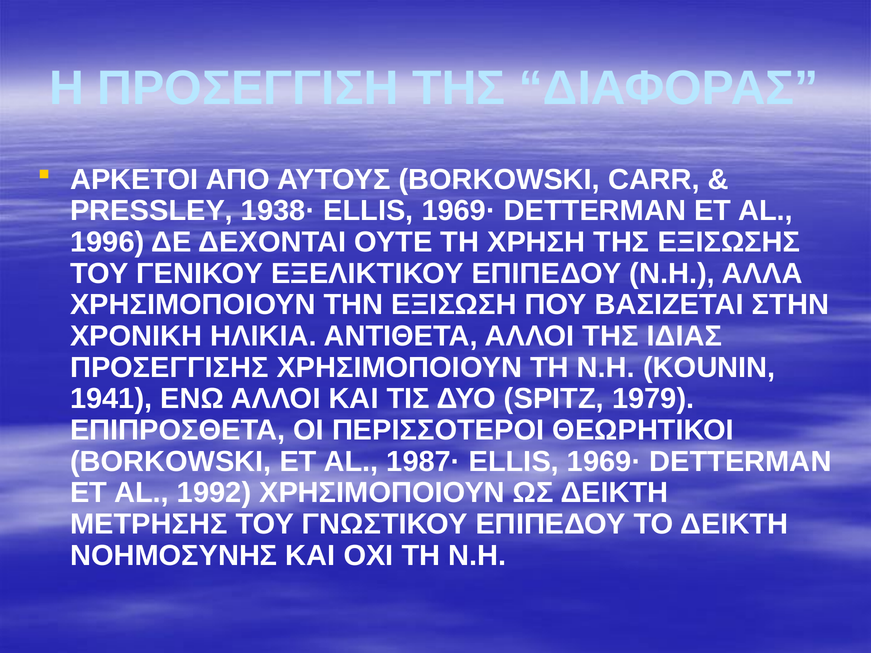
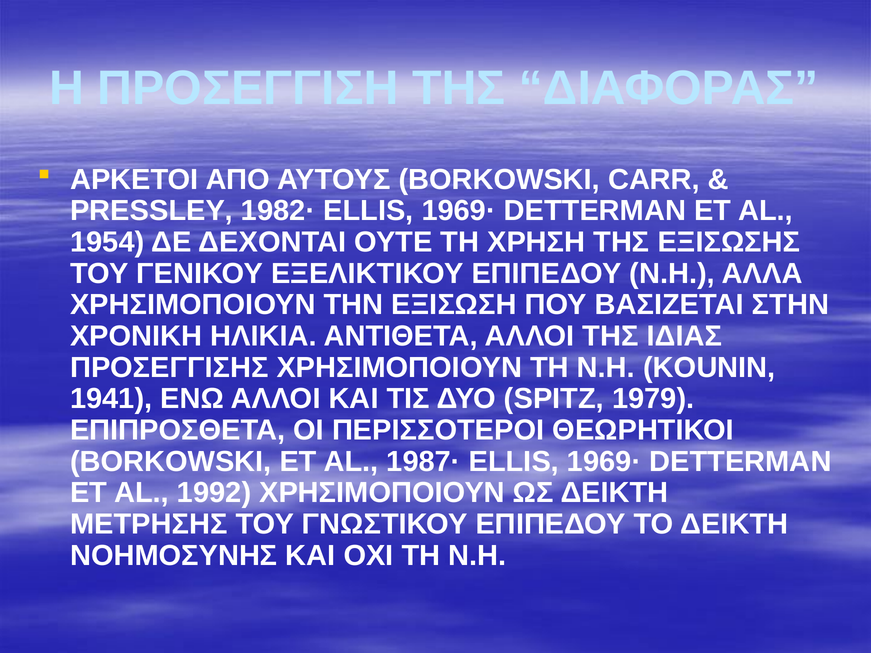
1938·: 1938· -> 1982·
1996: 1996 -> 1954
